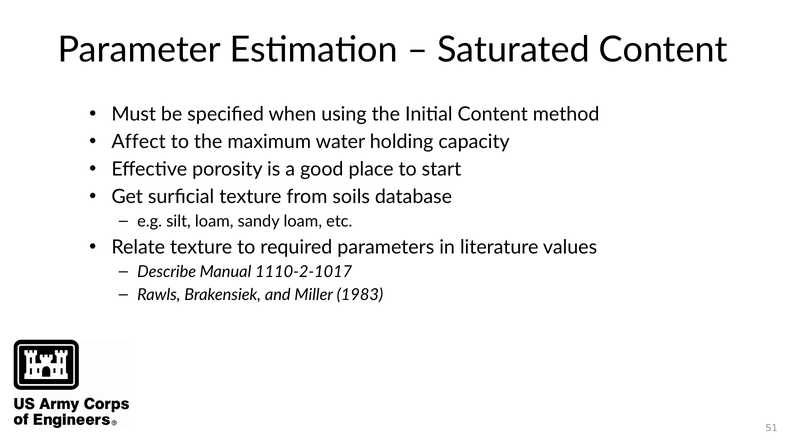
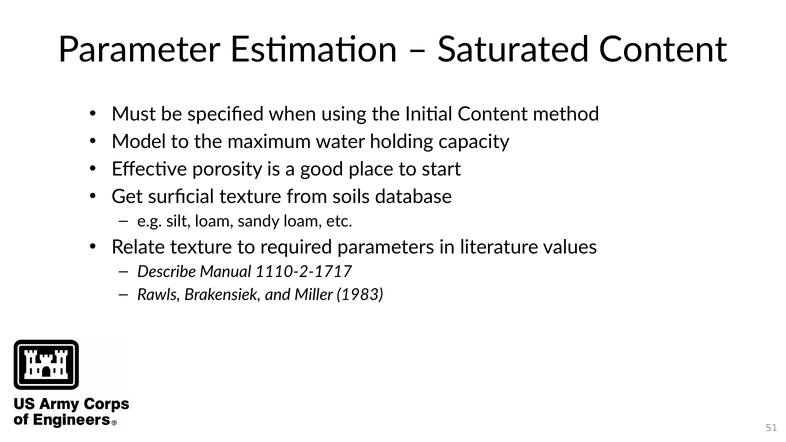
Affect: Affect -> Model
1110-2-1017: 1110-2-1017 -> 1110-2-1717
